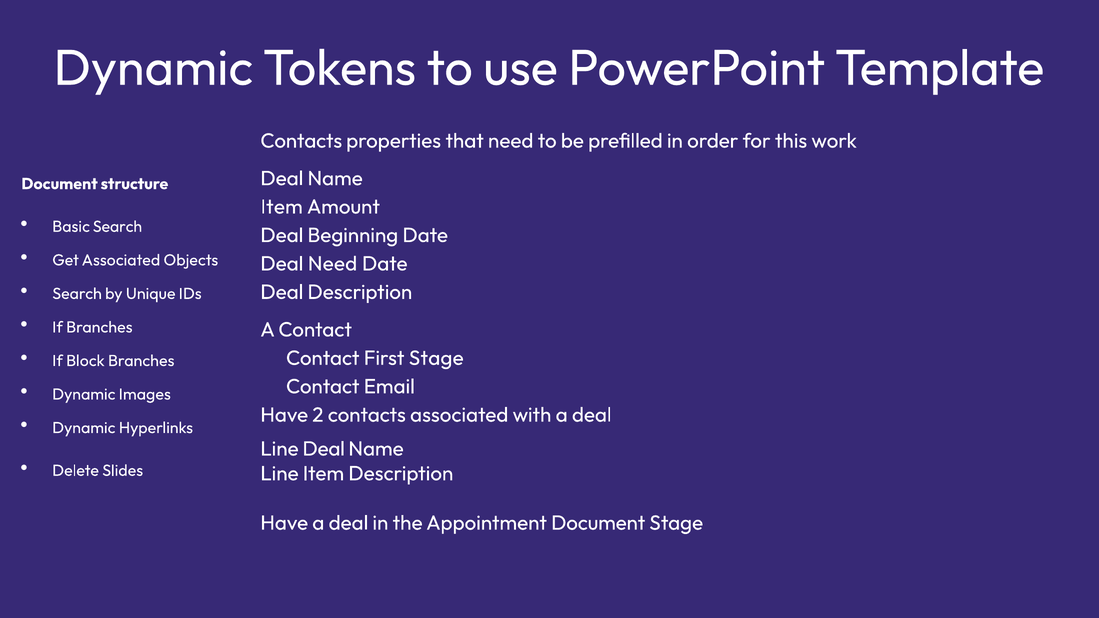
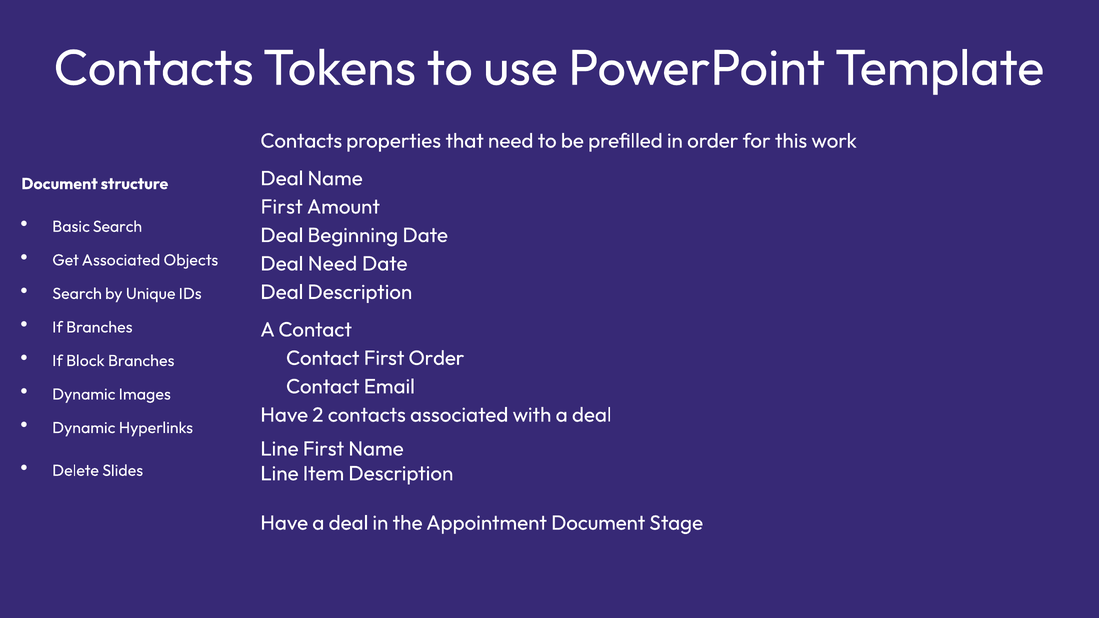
Dynamic at (153, 68): Dynamic -> Contacts
Item at (282, 207): Item -> First
First Stage: Stage -> Order
Line Deal: Deal -> First
